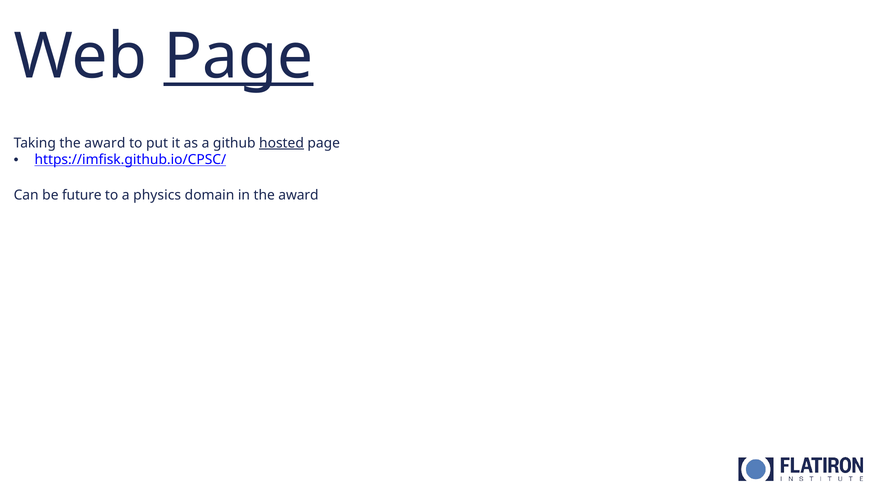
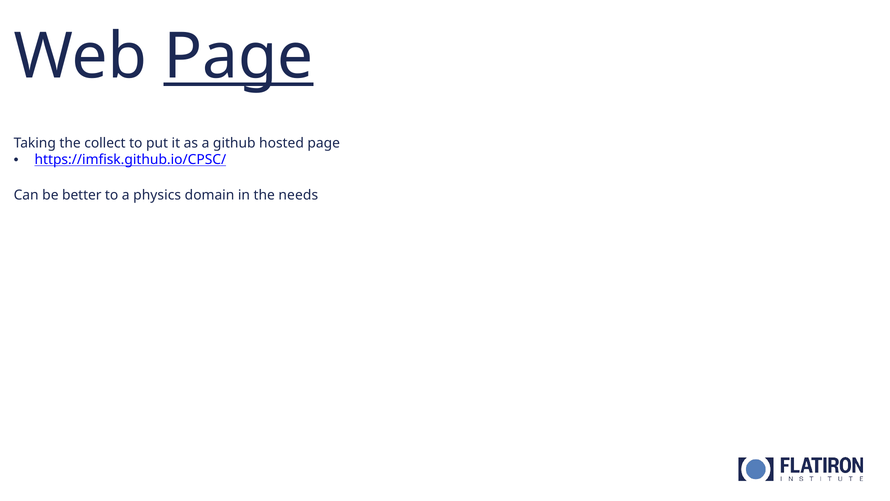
Taking the award: award -> collect
hosted underline: present -> none
future: future -> better
in the award: award -> needs
